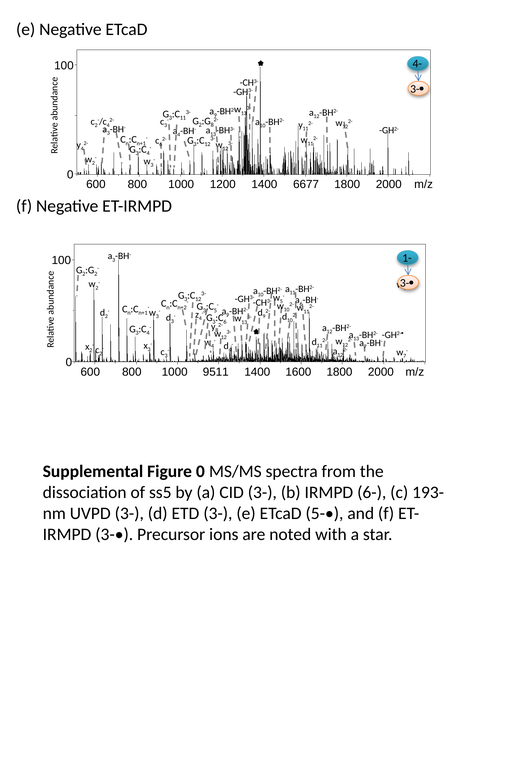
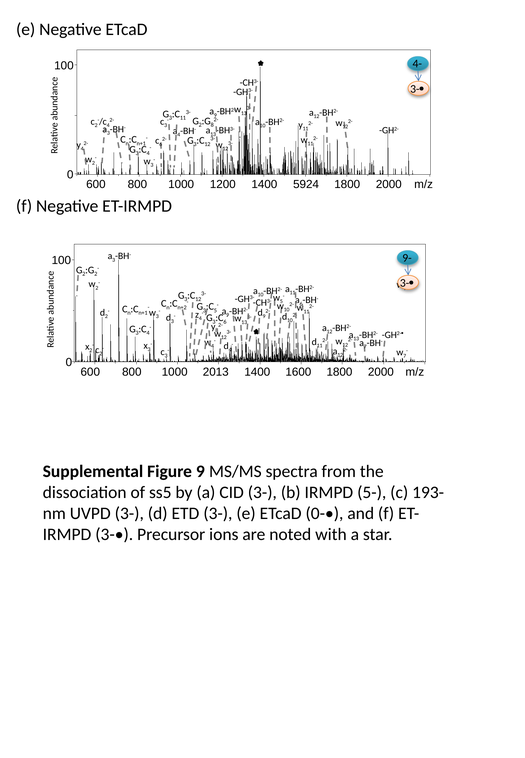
6677: 6677 -> 5924
1-: 1- -> 9-
9511: 9511 -> 2013
Figure 0: 0 -> 9
6-: 6- -> 5-
5-•: 5-• -> 0-•
